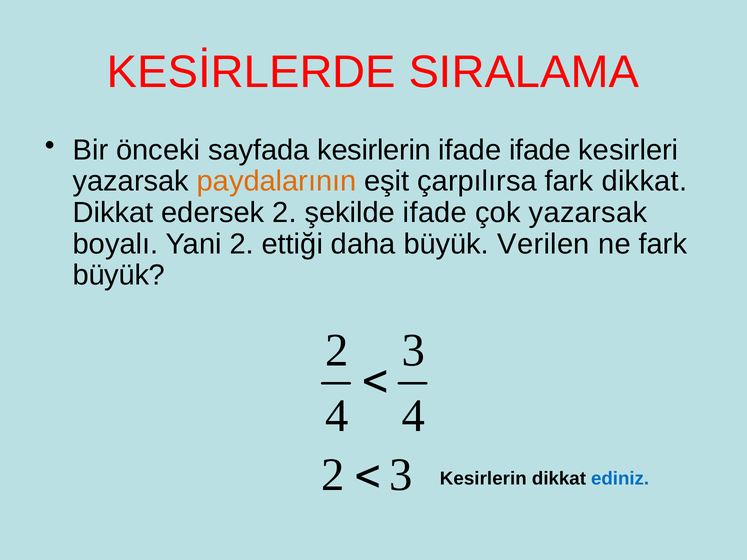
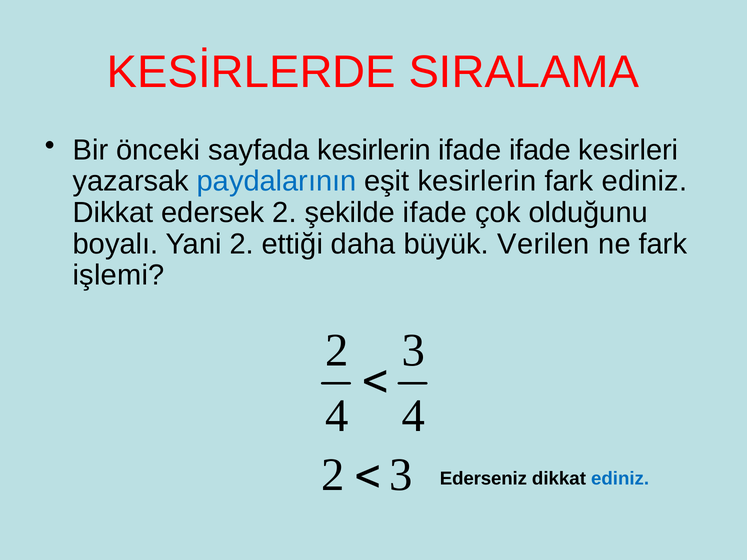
paydalarının colour: orange -> blue
eşit çarpılırsa: çarpılırsa -> kesirlerin
fark dikkat: dikkat -> ediniz
çok yazarsak: yazarsak -> olduğunu
büyük at (119, 276): büyük -> işlemi
Kesirlerin at (483, 479): Kesirlerin -> Ederseniz
